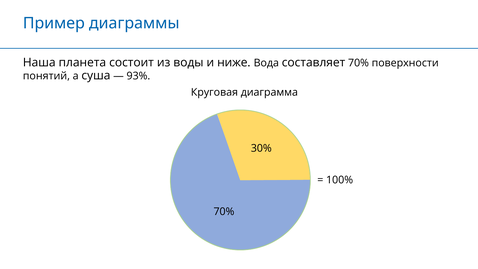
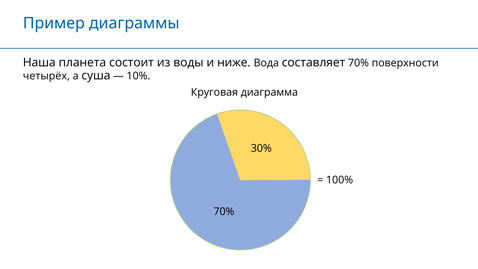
понятий: понятий -> четырёх
93%: 93% -> 10%
